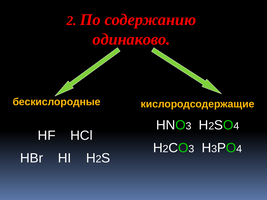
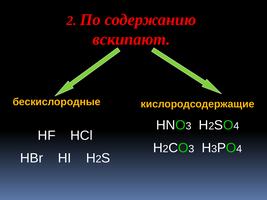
одинаково: одинаково -> вскипают
